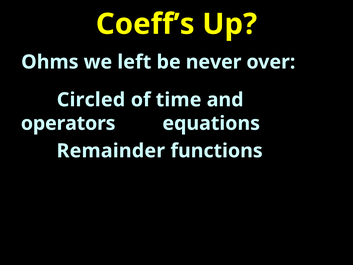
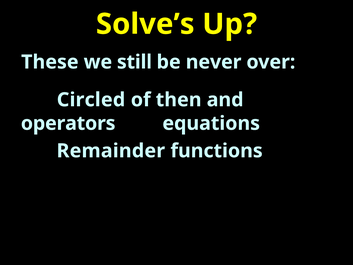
Coeff’s: Coeff’s -> Solve’s
Ohms: Ohms -> These
left: left -> still
time: time -> then
